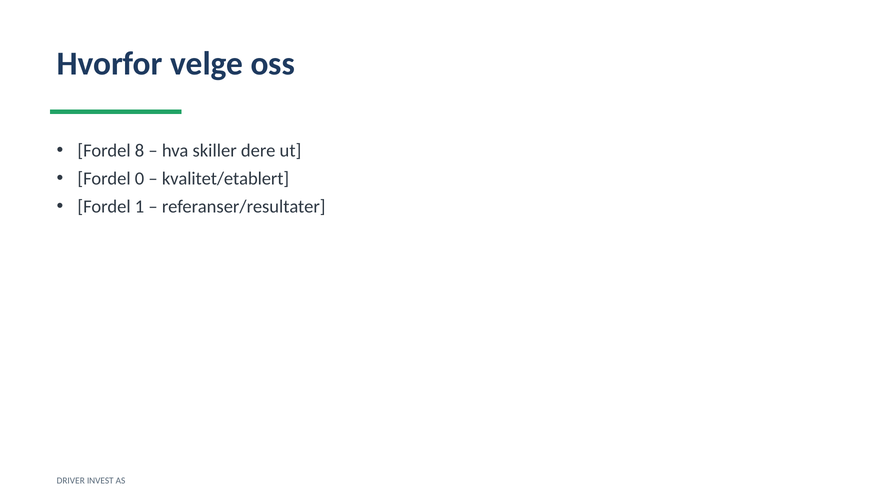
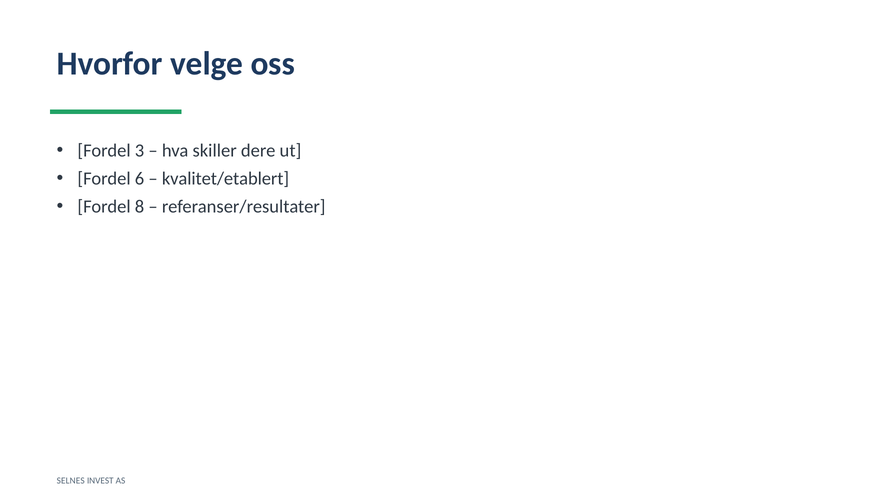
8: 8 -> 3
0: 0 -> 6
1: 1 -> 8
DRIVER: DRIVER -> SELNES
